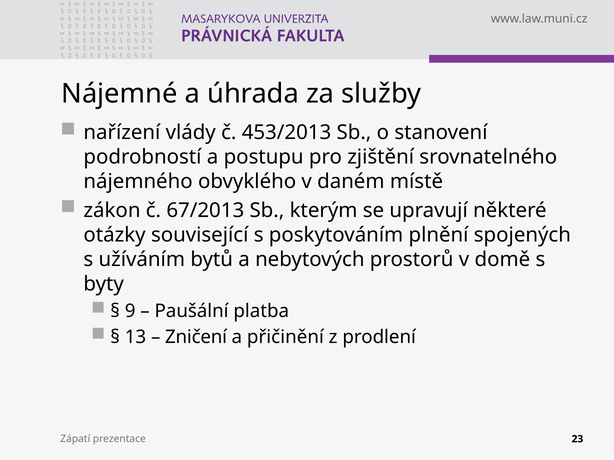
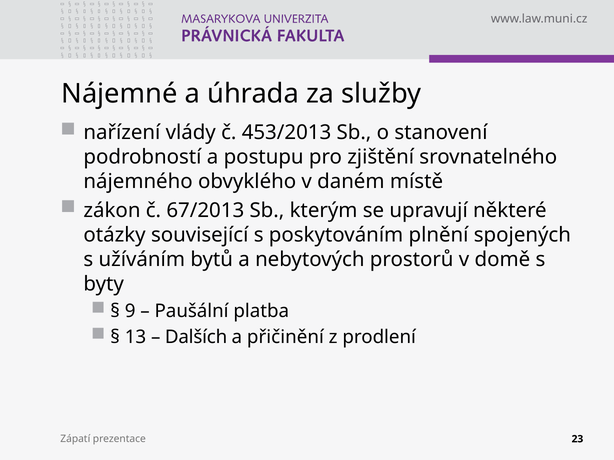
Zničení: Zničení -> Dalších
